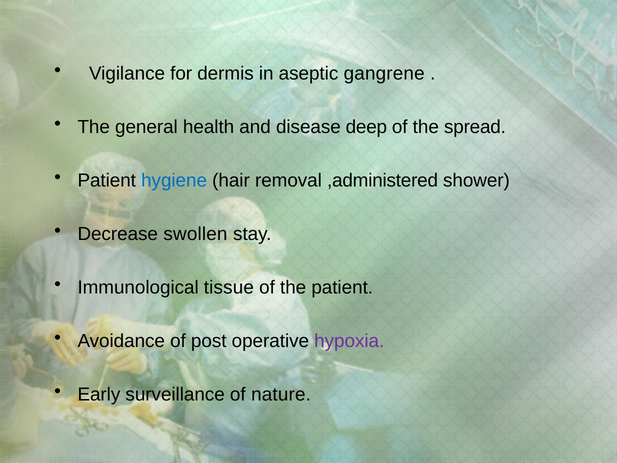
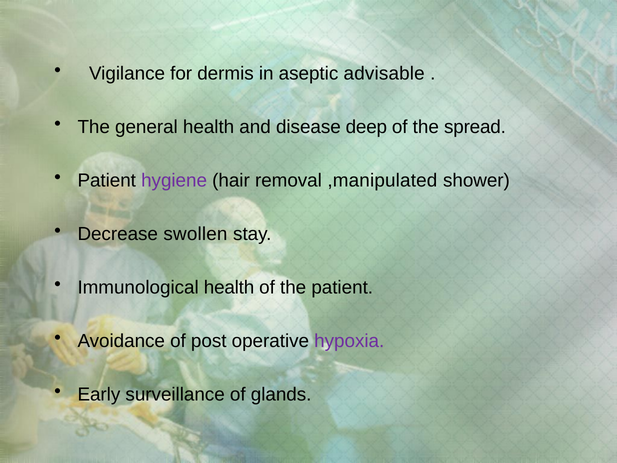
gangrene: gangrene -> advisable
hygiene colour: blue -> purple
,administered: ,administered -> ,manipulated
Immunological tissue: tissue -> health
nature: nature -> glands
